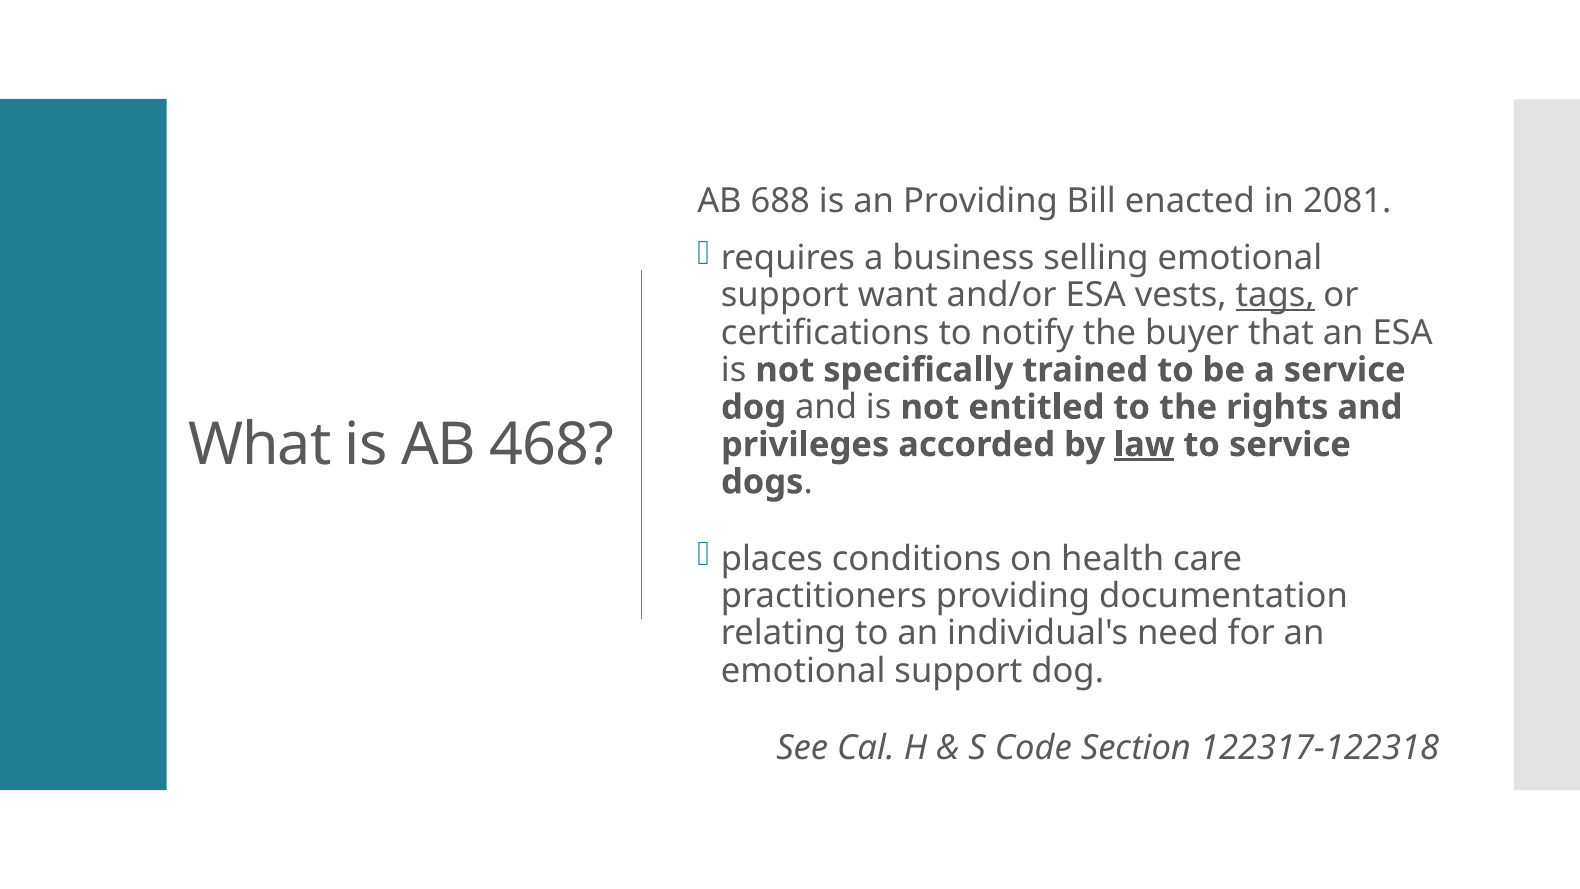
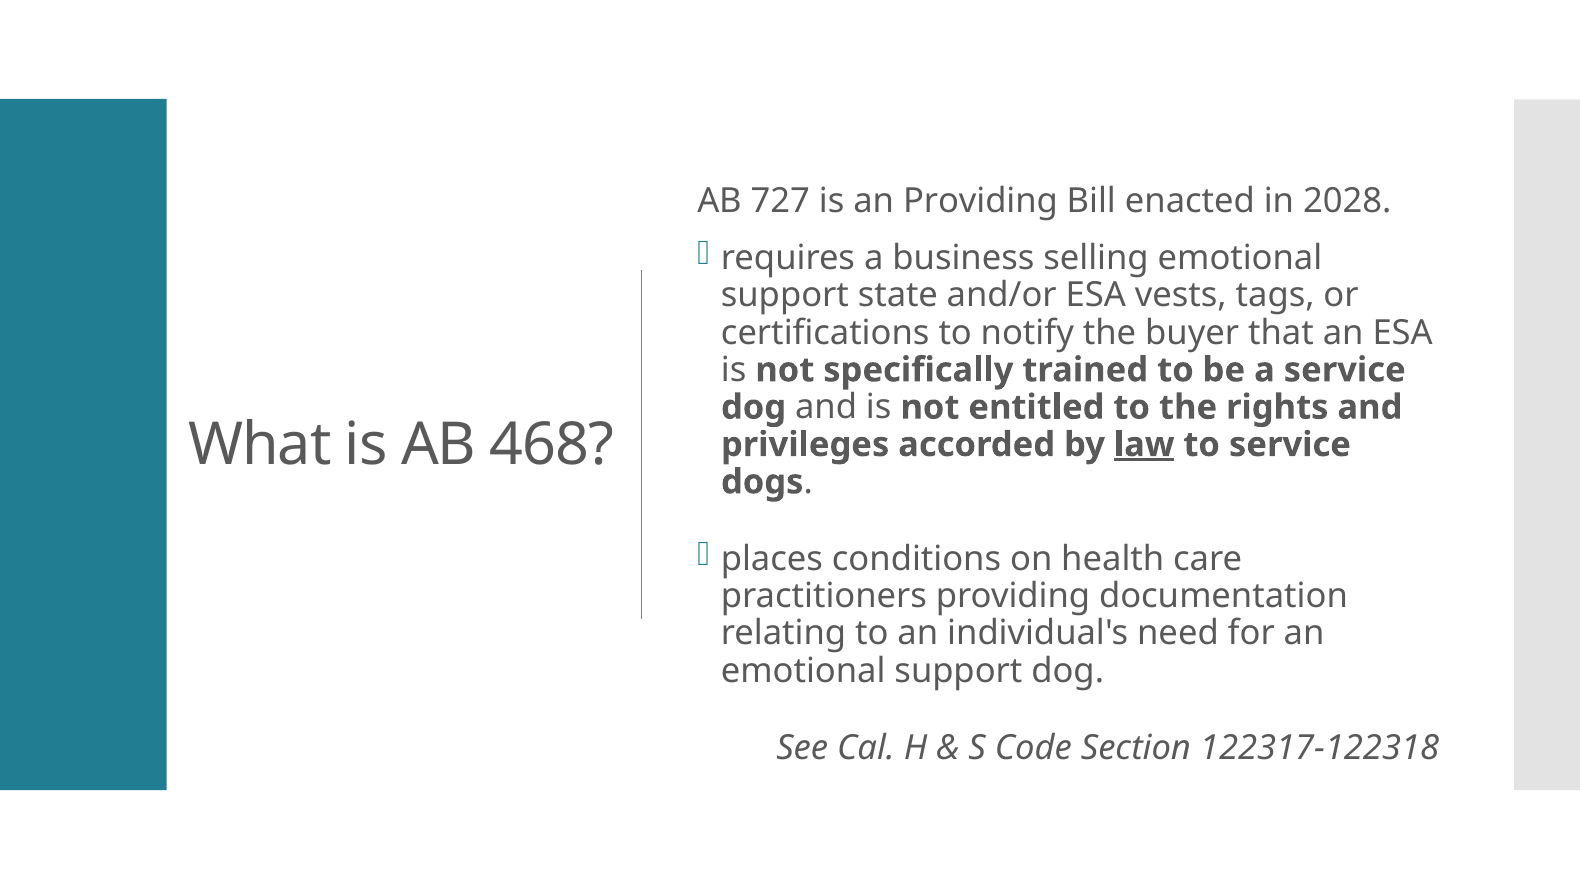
688: 688 -> 727
2081: 2081 -> 2028
want: want -> state
tags underline: present -> none
